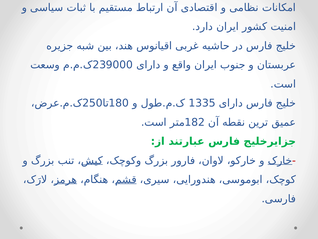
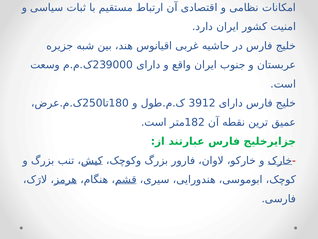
1335: 1335 -> 3912
